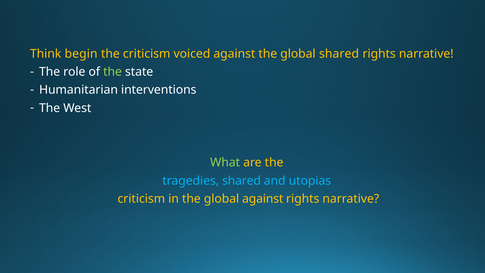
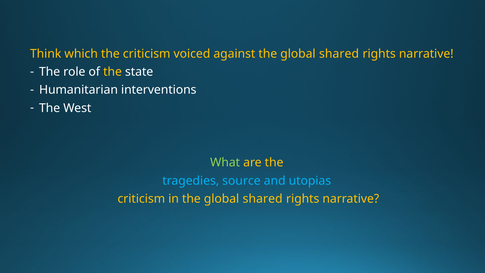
begin: begin -> which
the at (113, 72) colour: light green -> yellow
tragedies shared: shared -> source
in the global against: against -> shared
